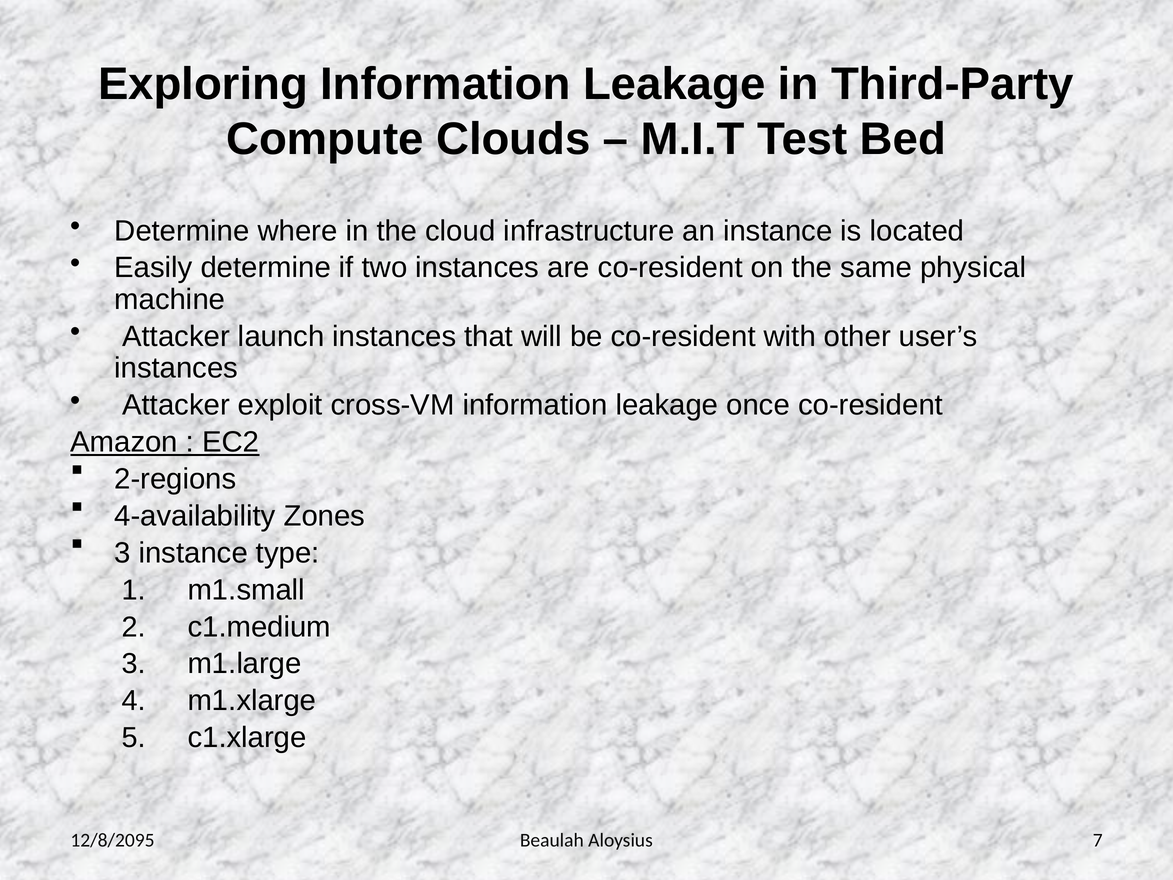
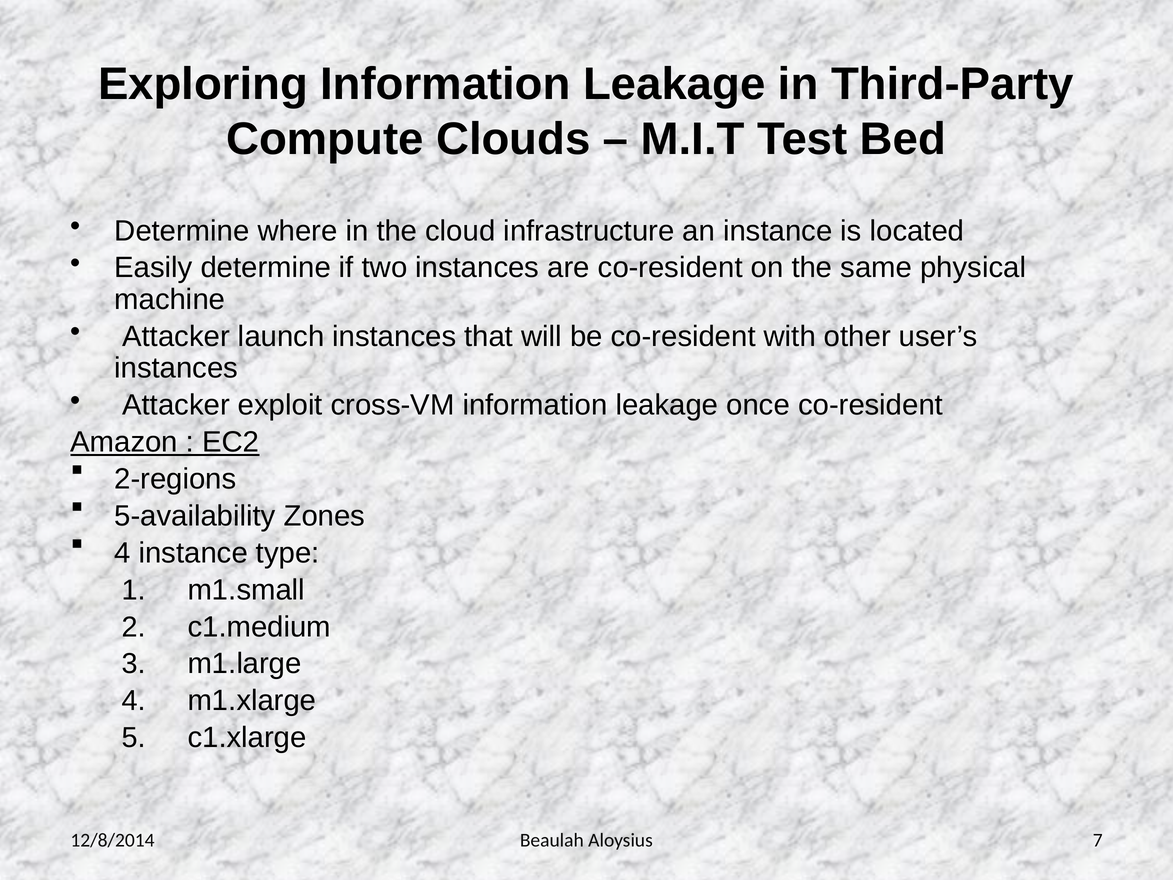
4-availability: 4-availability -> 5-availability
3 at (123, 553): 3 -> 4
12/8/2095: 12/8/2095 -> 12/8/2014
